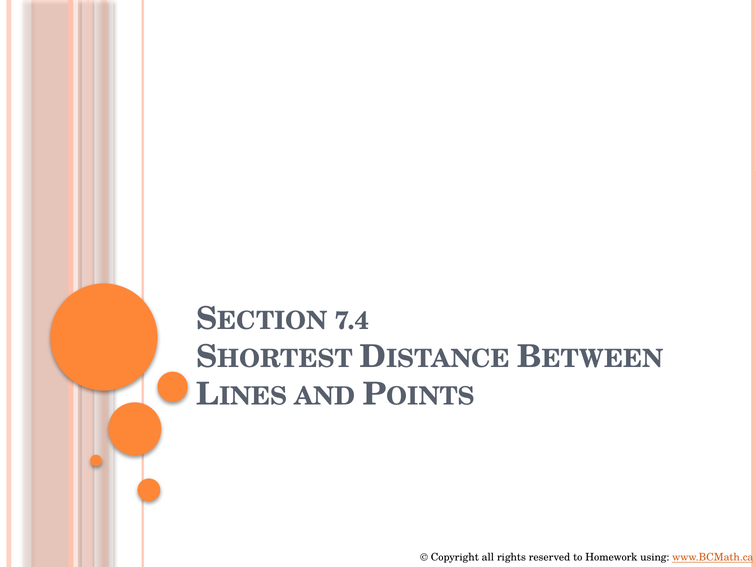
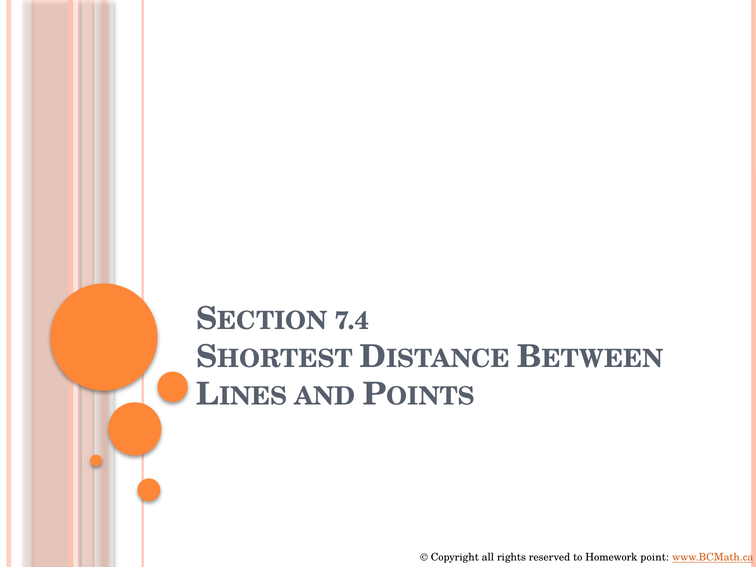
using: using -> point
